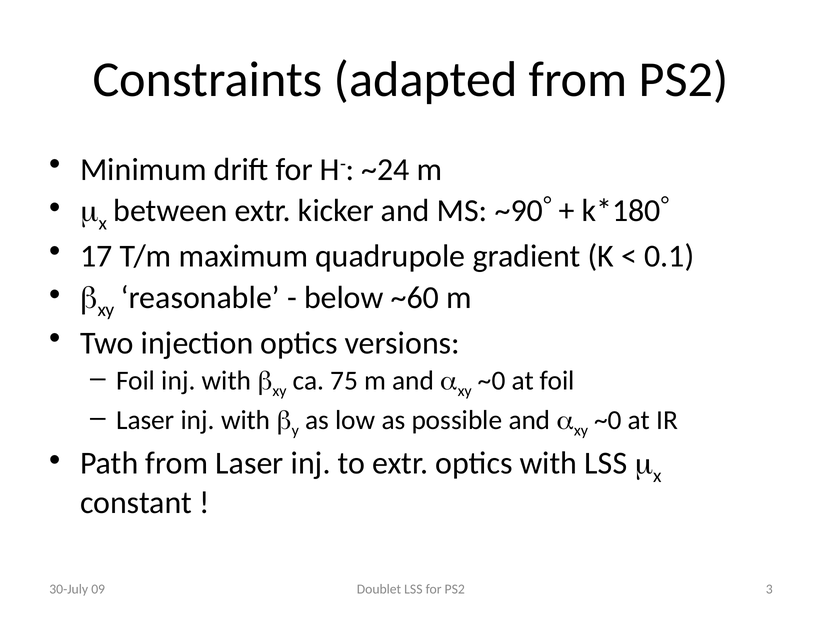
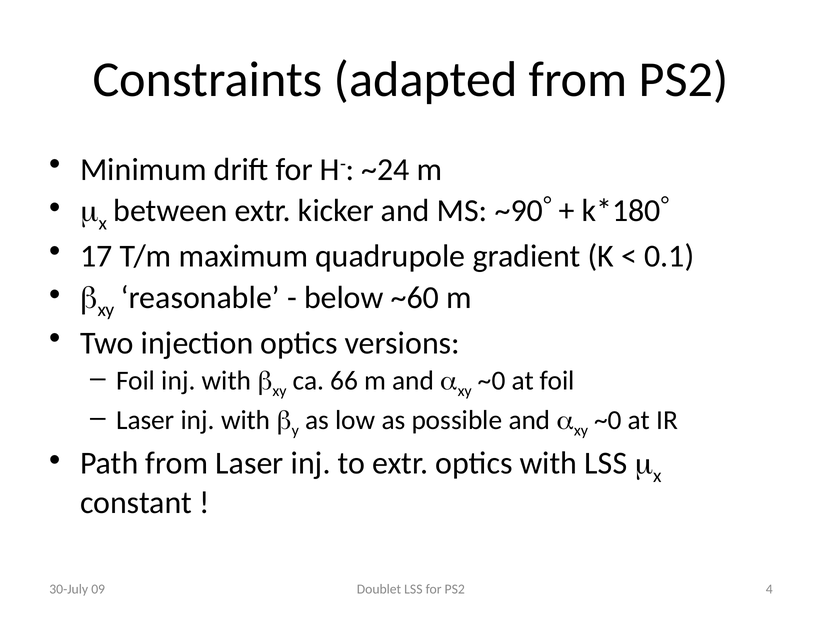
75: 75 -> 66
3: 3 -> 4
